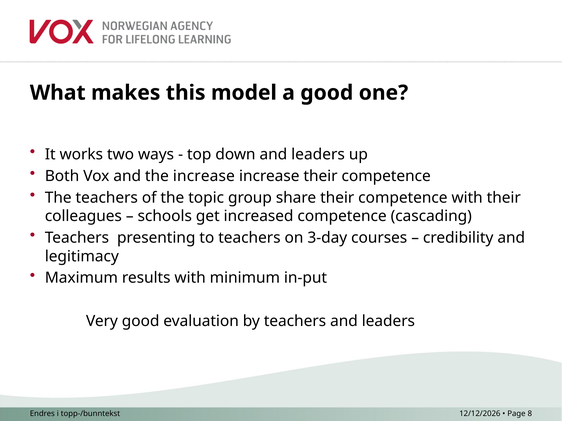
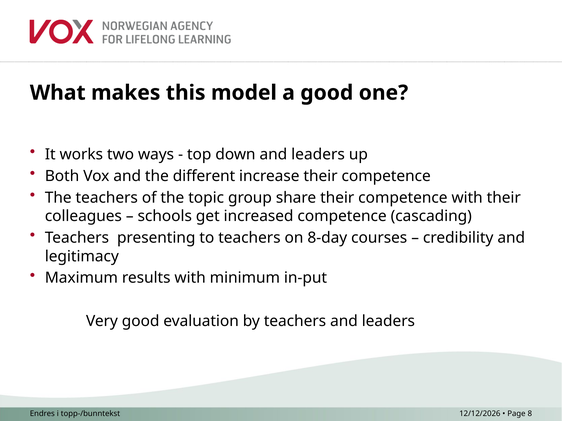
the increase: increase -> different
3-day: 3-day -> 8-day
